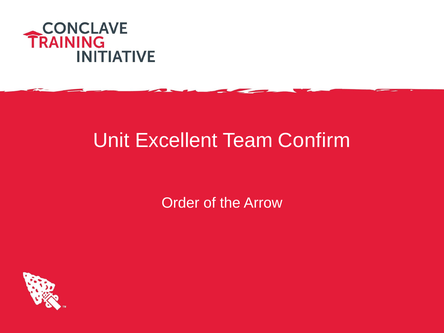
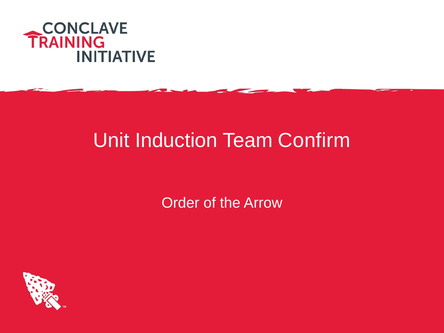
Excellent: Excellent -> Induction
